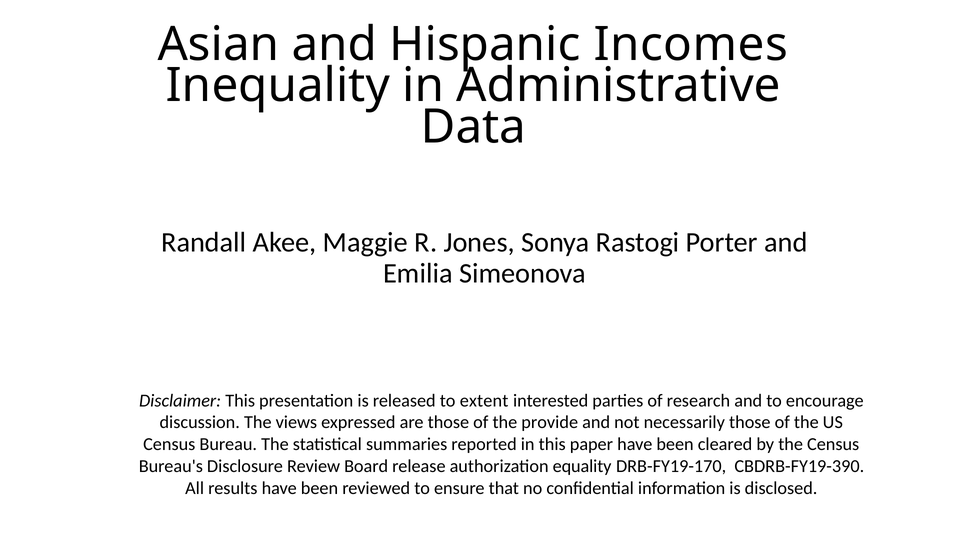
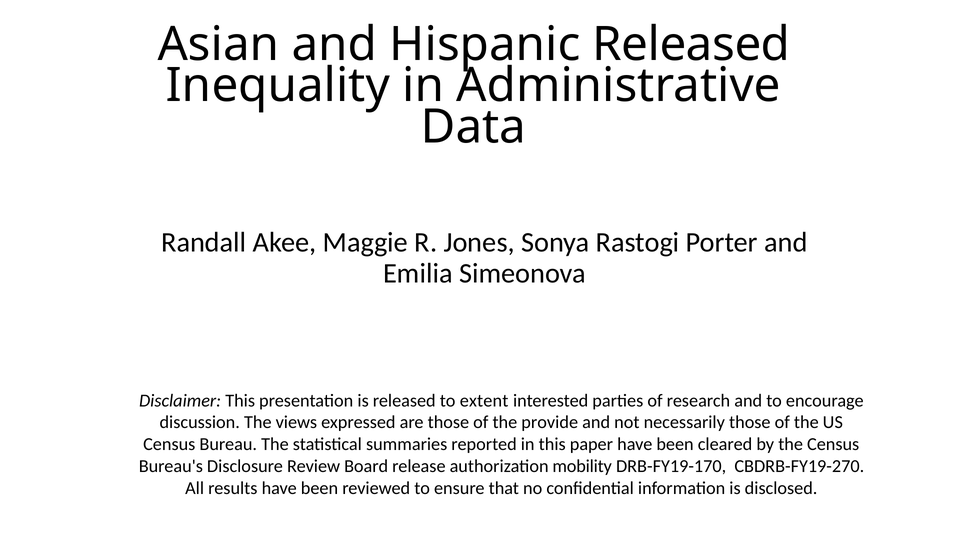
Hispanic Incomes: Incomes -> Released
equality: equality -> mobility
CBDRB-FY19-390: CBDRB-FY19-390 -> CBDRB-FY19-270
